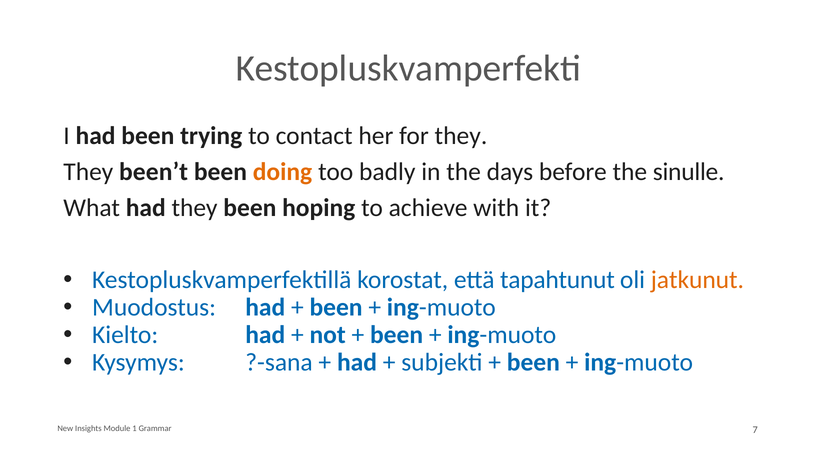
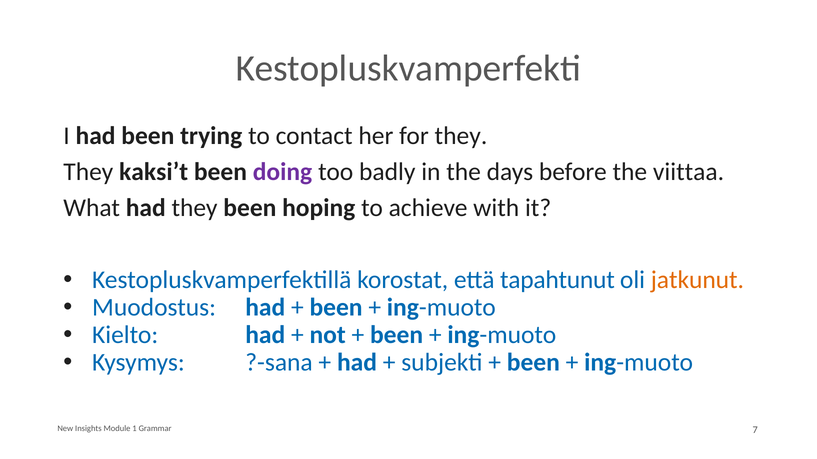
been’t: been’t -> kaksi’t
doing colour: orange -> purple
sinulle: sinulle -> viittaa
